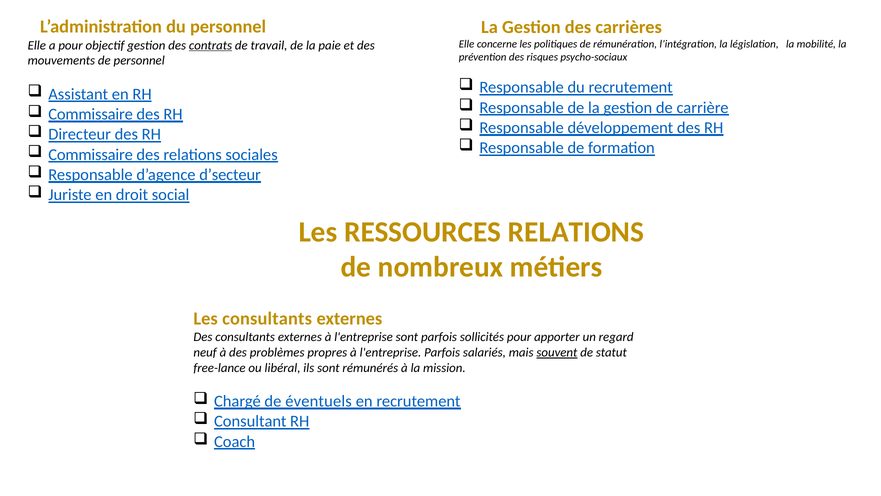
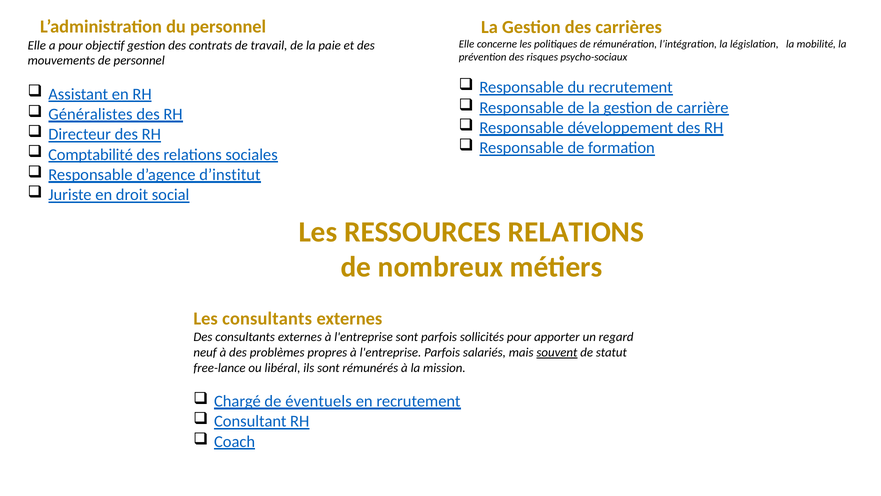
contrats underline: present -> none
Commissaire at (91, 114): Commissaire -> Généralistes
Commissaire at (91, 154): Commissaire -> Comptabilité
d’secteur: d’secteur -> d’institut
